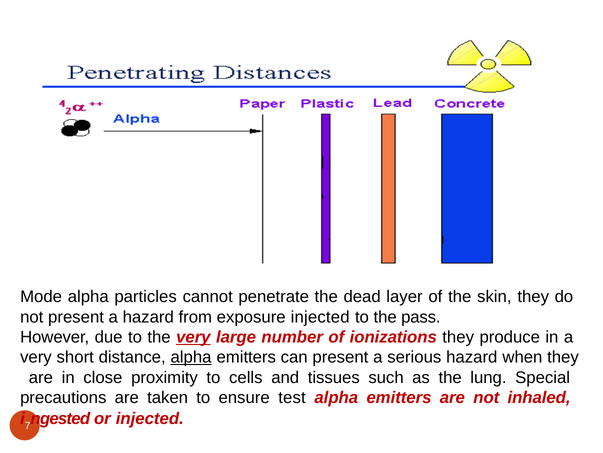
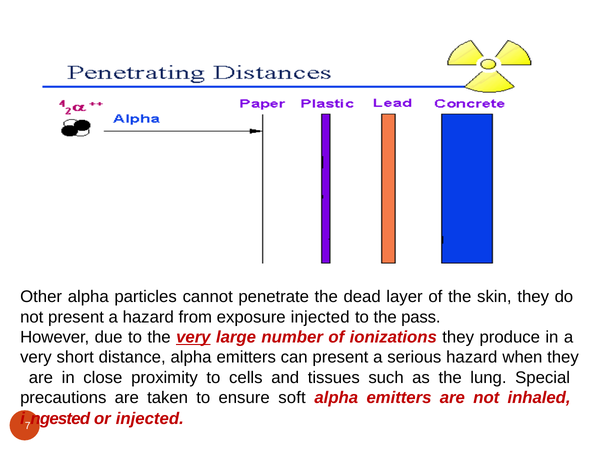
Mode: Mode -> Other
alpha at (191, 357) underline: present -> none
test: test -> soft
